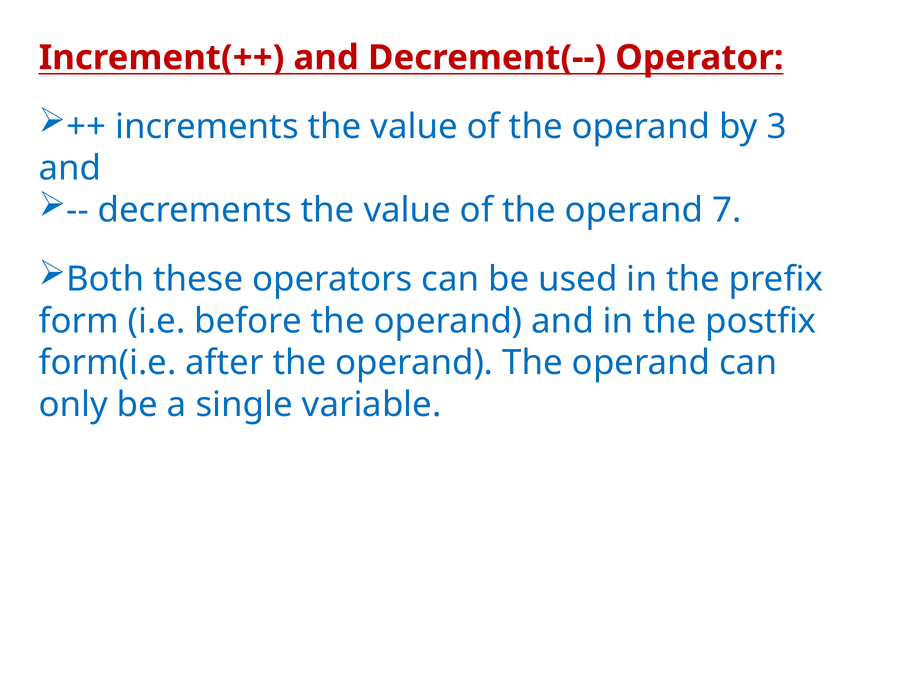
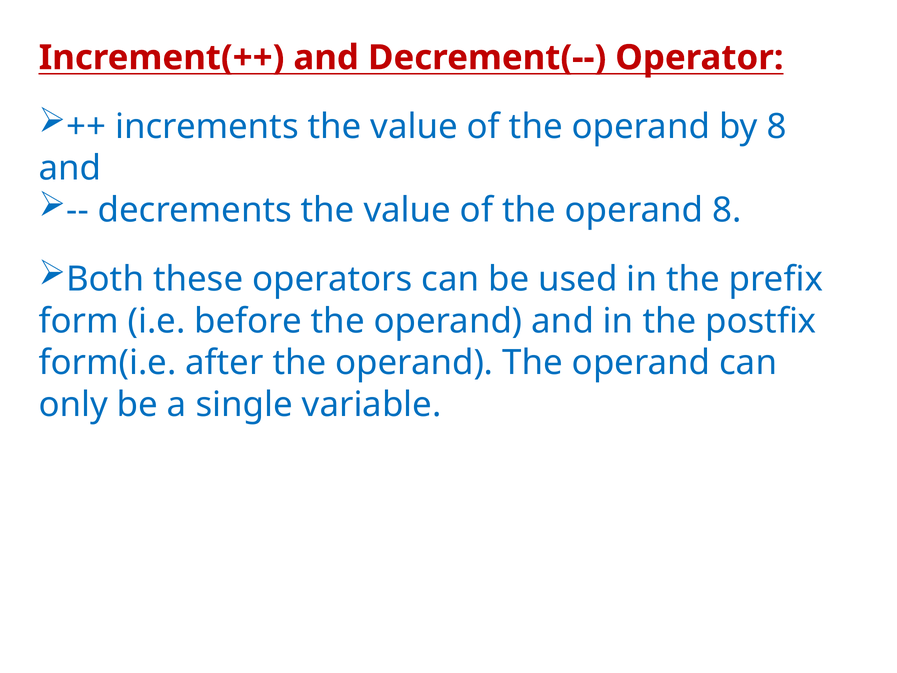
by 3: 3 -> 8
operand 7: 7 -> 8
